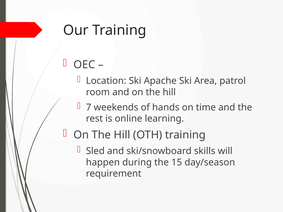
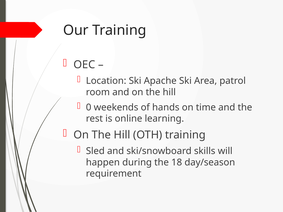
7: 7 -> 0
15: 15 -> 18
